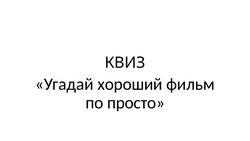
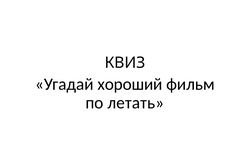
просто: просто -> летать
